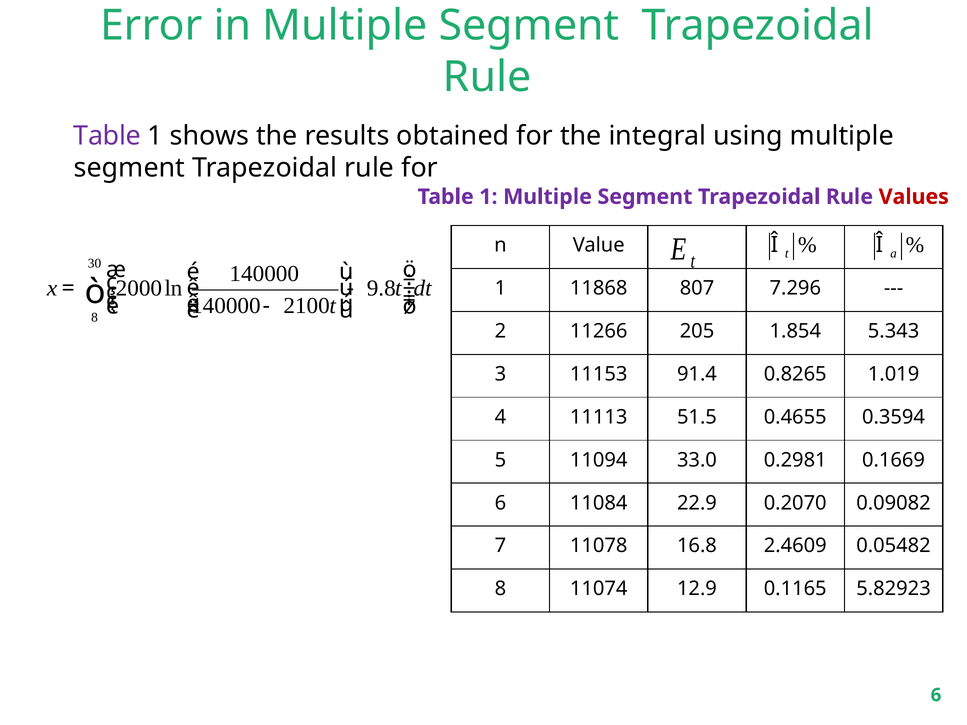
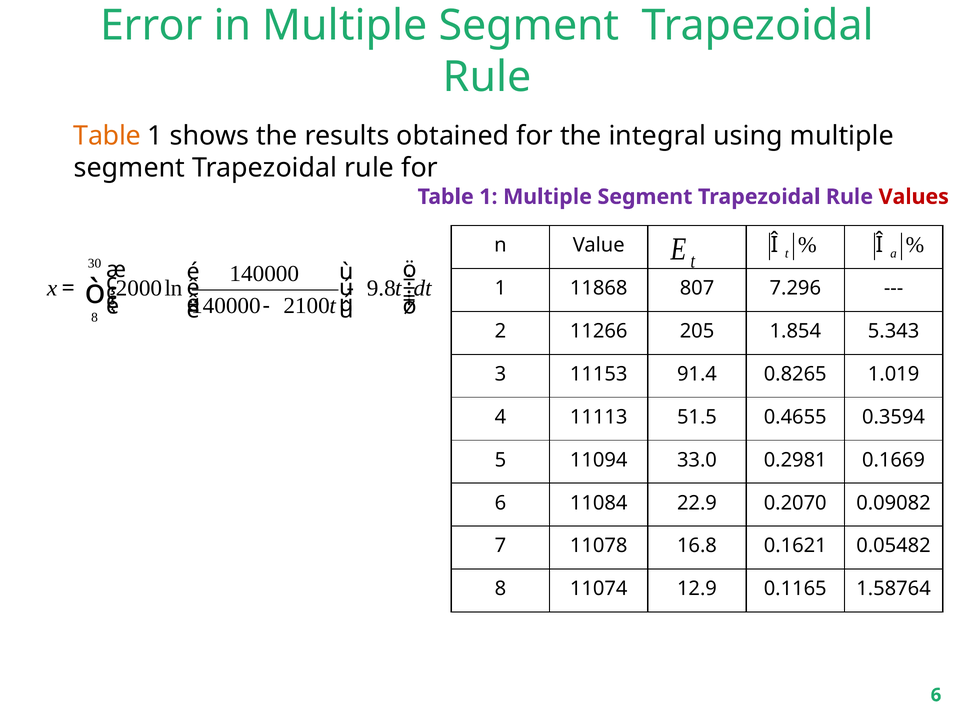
Table at (107, 136) colour: purple -> orange
2.4609: 2.4609 -> 0.1621
5.82923: 5.82923 -> 1.58764
